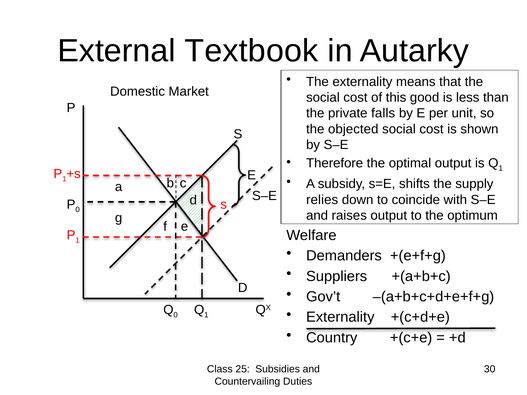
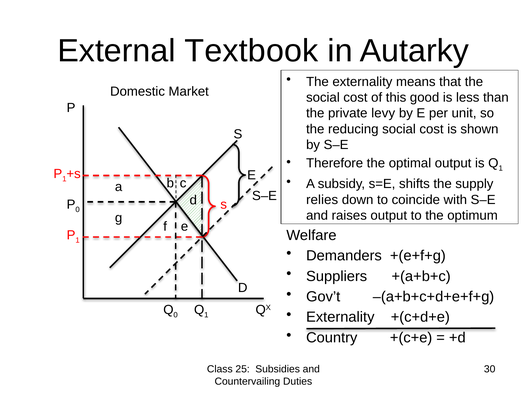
falls: falls -> levy
objected: objected -> reducing
